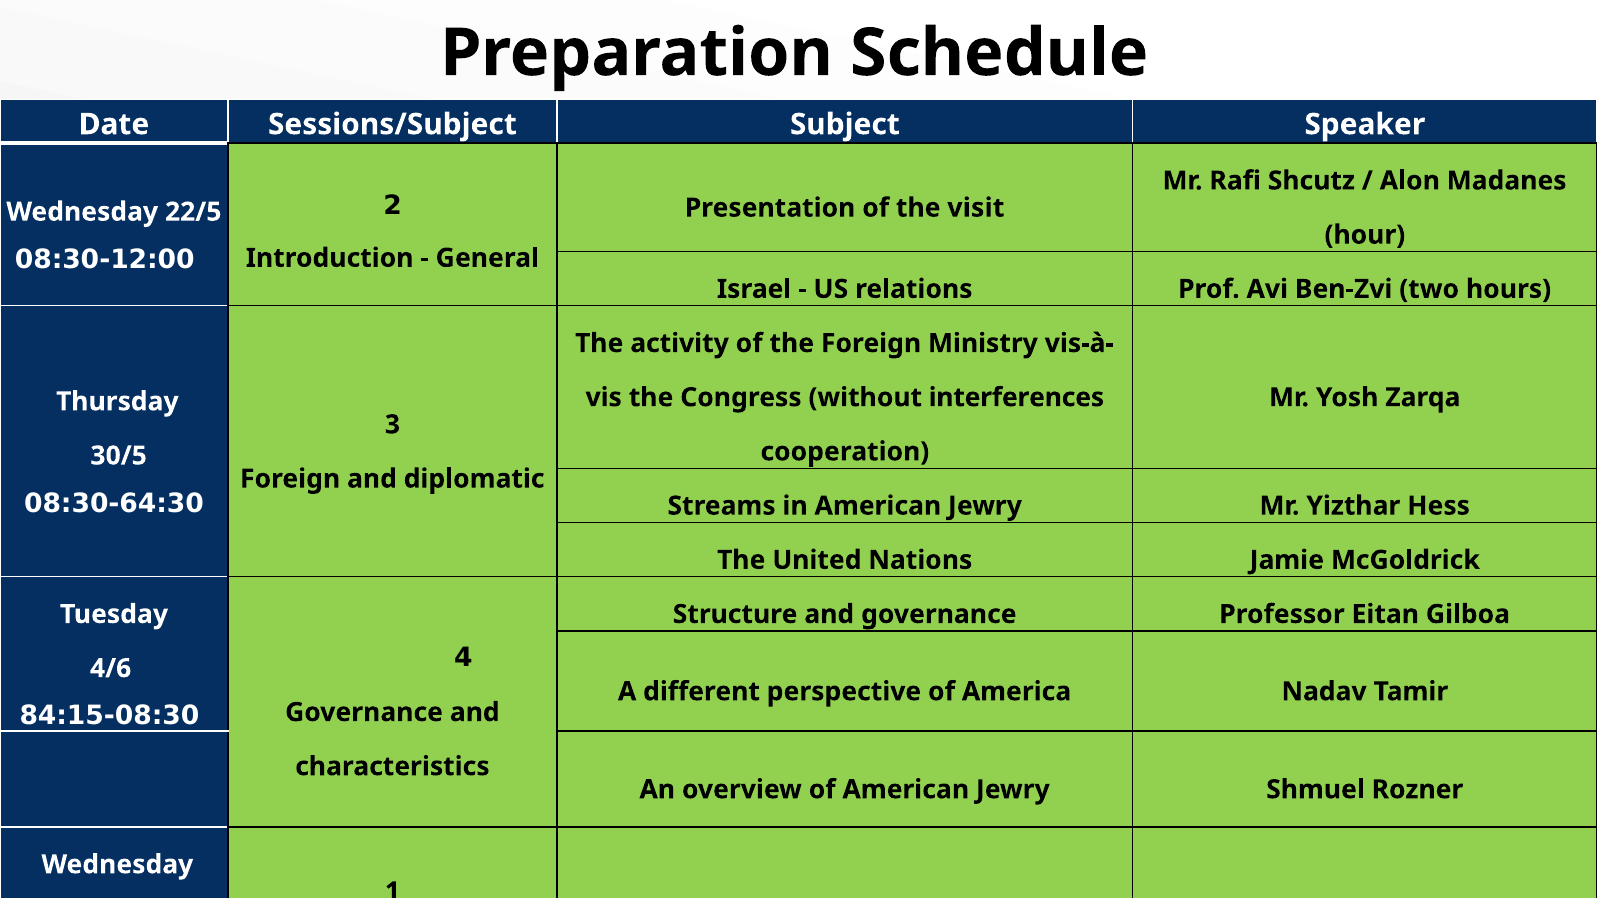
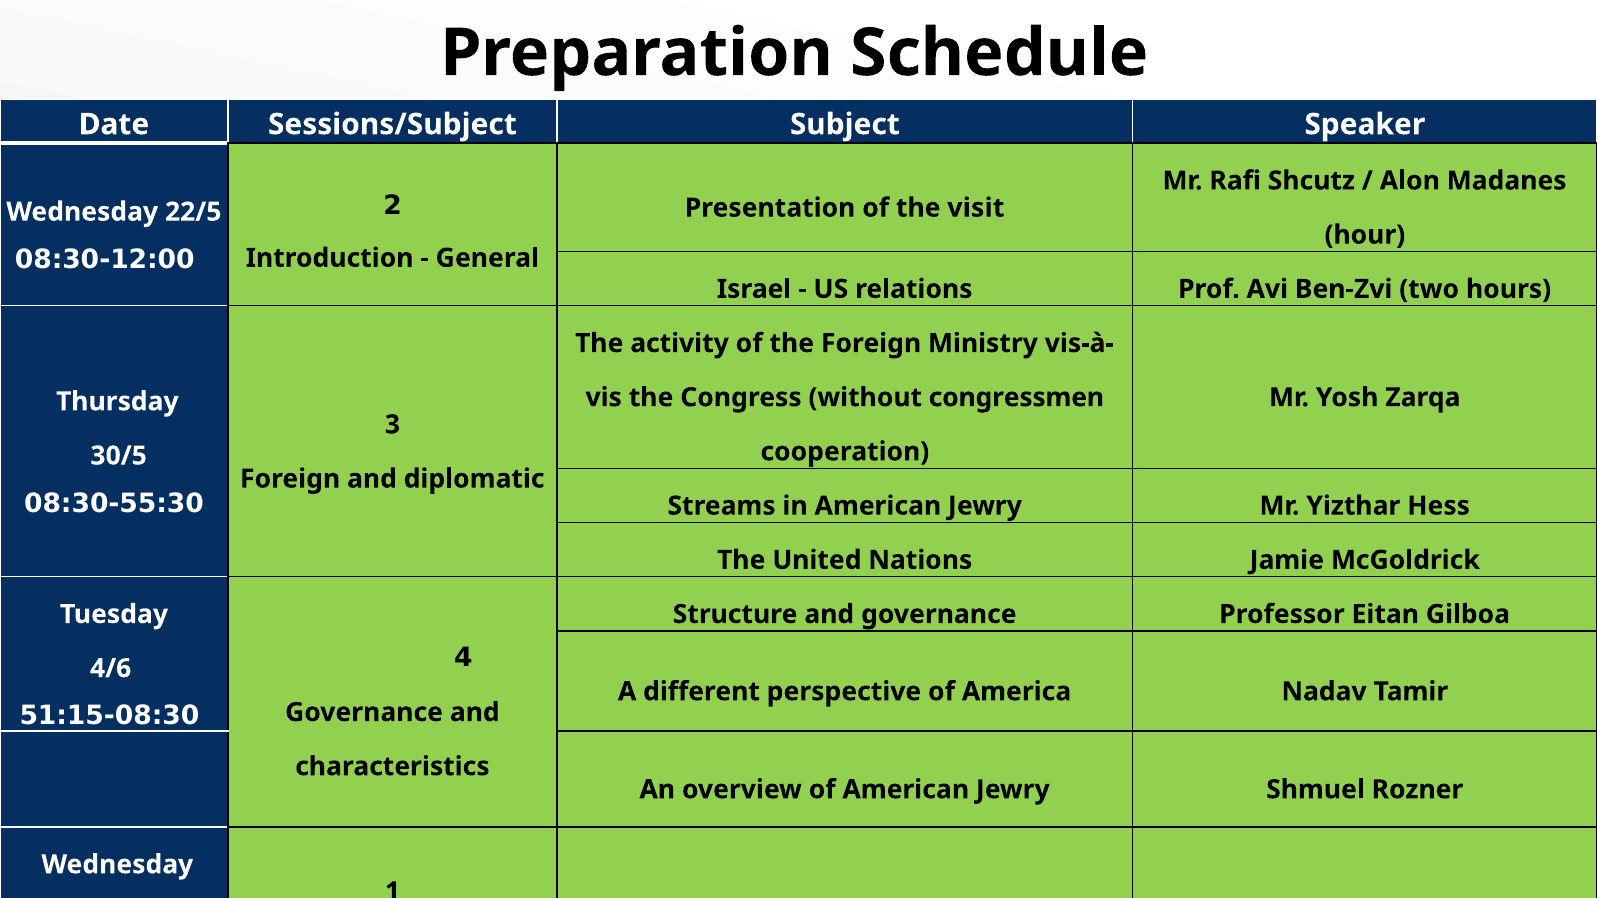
interferences: interferences -> congressmen
08:30-64:30: 08:30-64:30 -> 08:30-55:30
84:15-08:30: 84:15-08:30 -> 51:15-08:30
